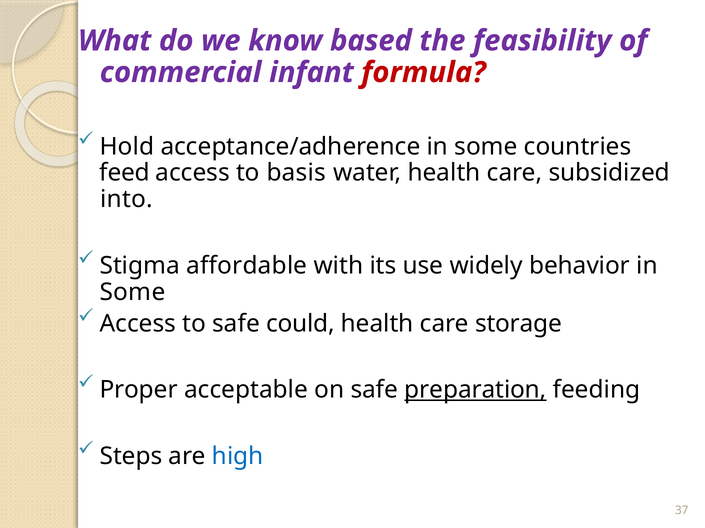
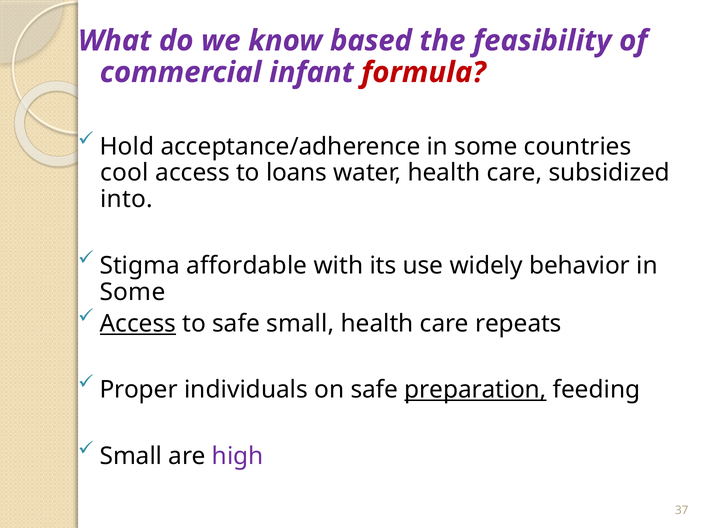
feed: feed -> cool
basis: basis -> loans
Access at (138, 324) underline: none -> present
safe could: could -> small
storage: storage -> repeats
acceptable: acceptable -> individuals
Steps at (131, 457): Steps -> Small
high colour: blue -> purple
